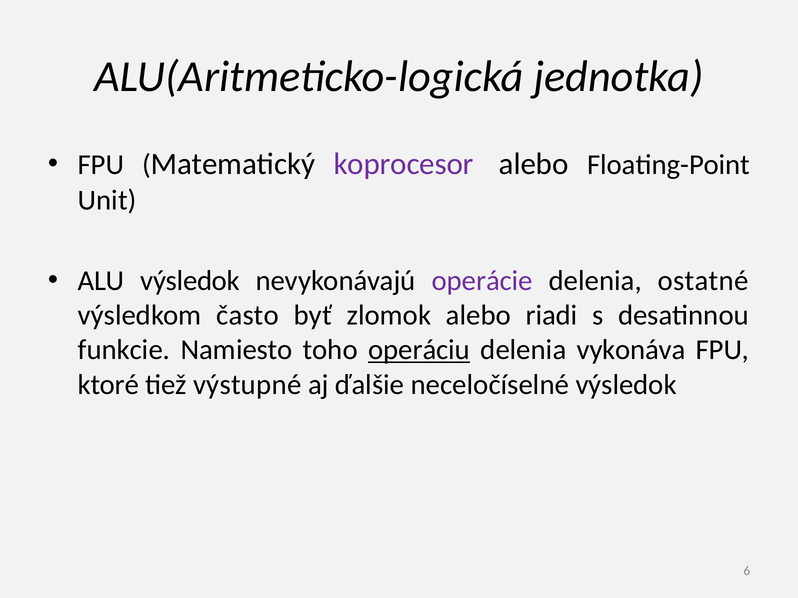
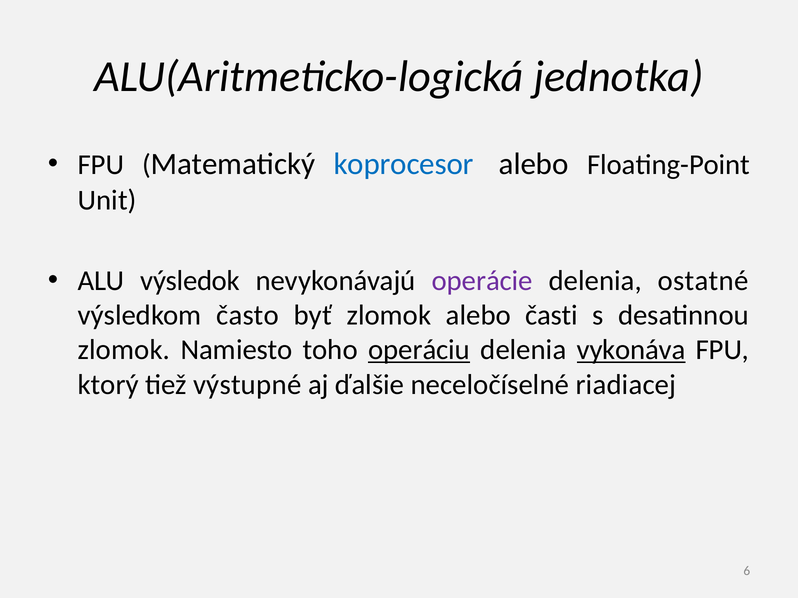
koprocesor colour: purple -> blue
riadi: riadi -> časti
funkcie at (124, 350): funkcie -> zlomok
vykonáva underline: none -> present
ktoré: ktoré -> ktorý
neceločíselné výsledok: výsledok -> riadiacej
